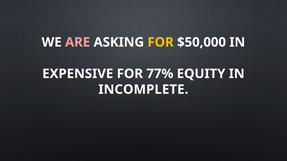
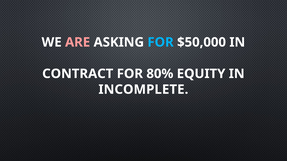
FOR at (161, 42) colour: yellow -> light blue
EXPENSIVE: EXPENSIVE -> CONTRACT
77%: 77% -> 80%
